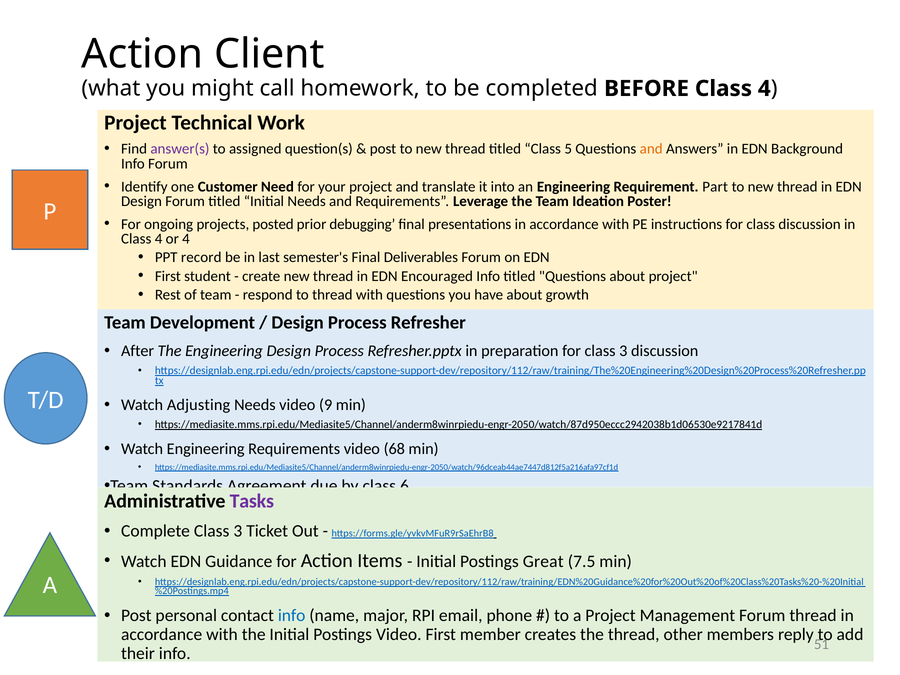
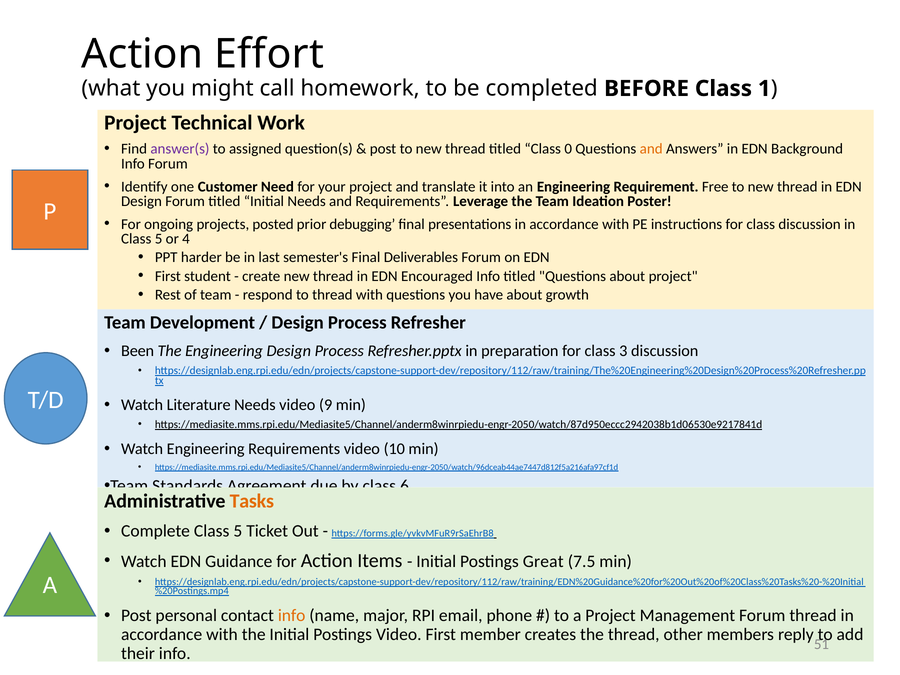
Client: Client -> Effort
BEFORE Class 4: 4 -> 1
5: 5 -> 0
Part: Part -> Free
4 at (159, 239): 4 -> 5
record: record -> harder
After: After -> Been
Adjusting: Adjusting -> Literature
68: 68 -> 10
Tasks colour: purple -> orange
Complete Class 3: 3 -> 5
info at (292, 616) colour: blue -> orange
